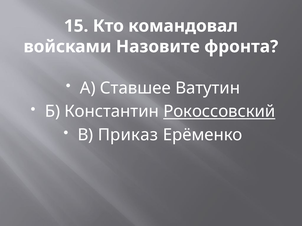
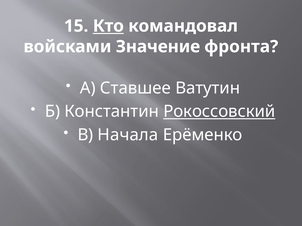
Кто underline: none -> present
Назовите: Назовите -> Значение
Приказ: Приказ -> Начала
